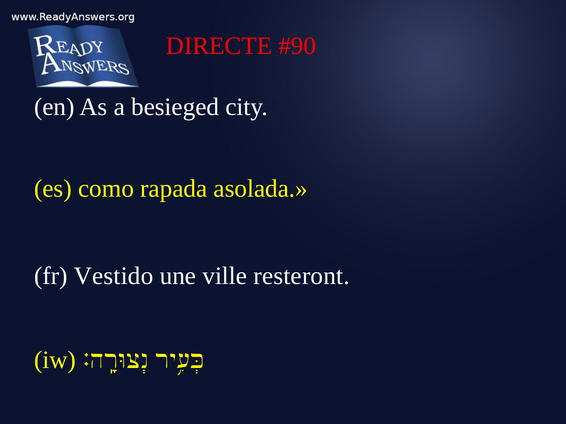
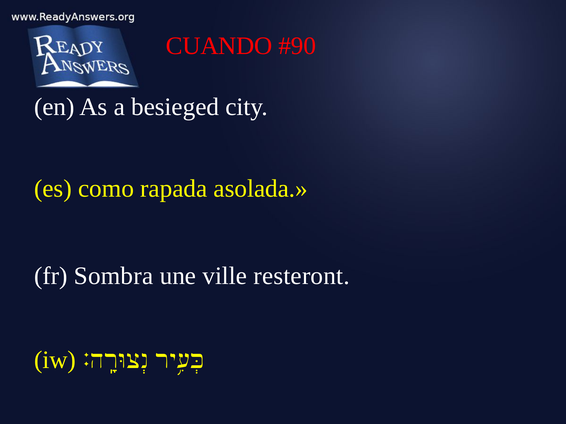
DIRECTE: DIRECTE -> CUANDO
Vestido: Vestido -> Sombra
